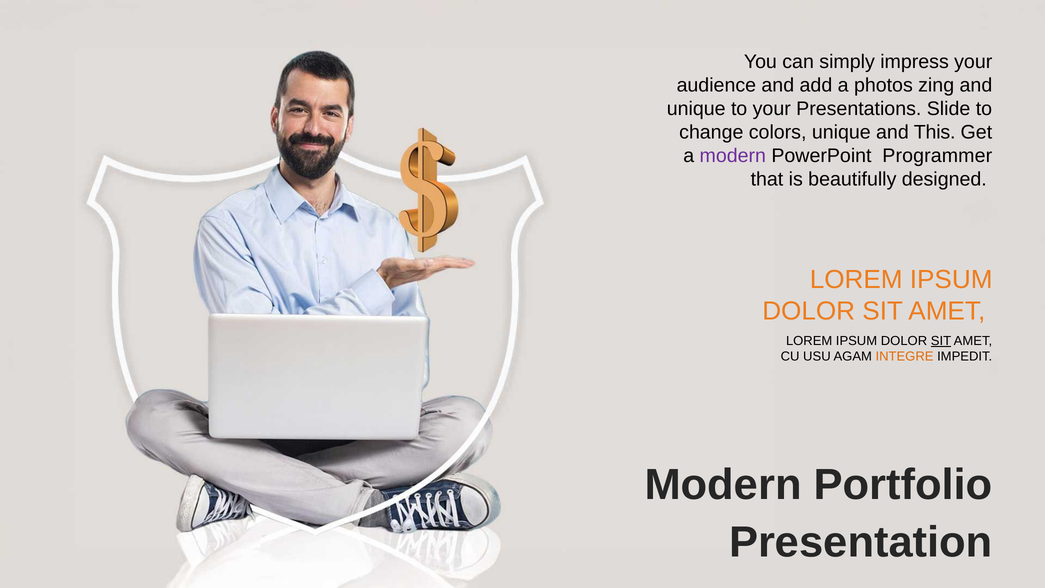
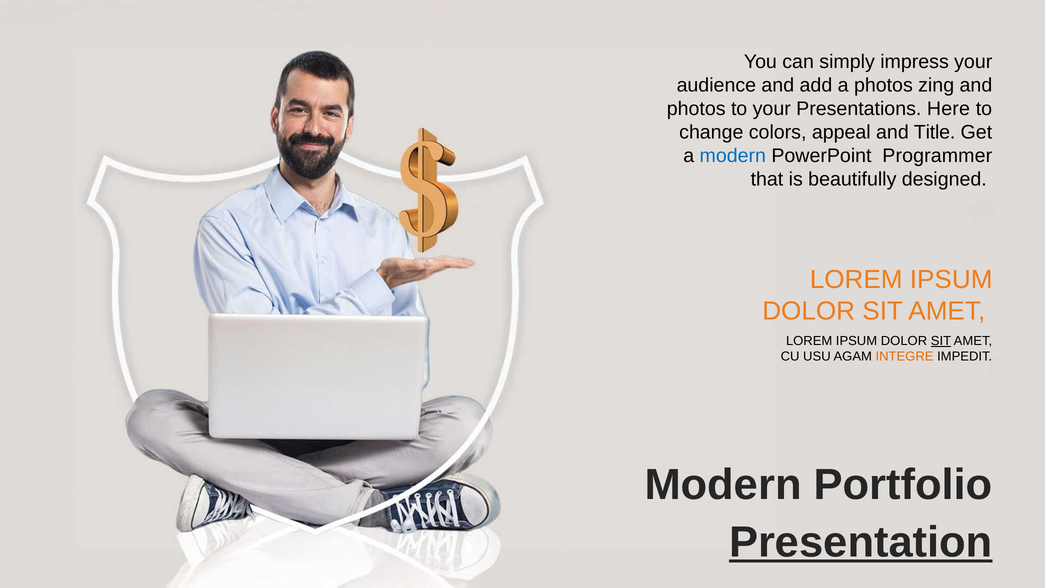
unique at (696, 109): unique -> photos
Slide: Slide -> Here
colors unique: unique -> appeal
This: This -> Title
modern at (733, 156) colour: purple -> blue
Presentation underline: none -> present
